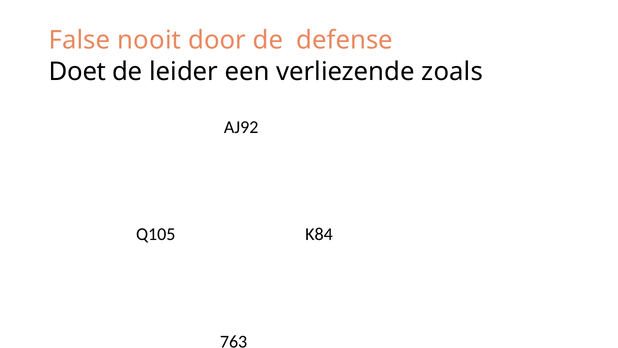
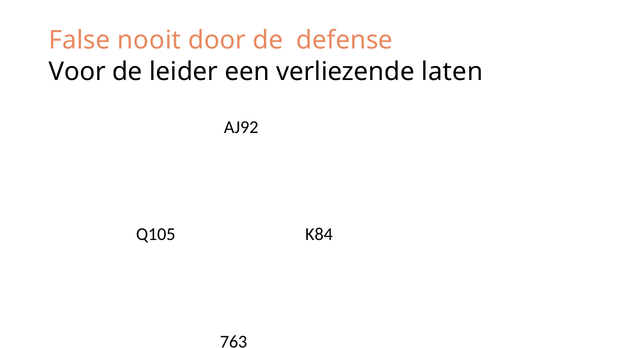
Doet: Doet -> Voor
zoals: zoals -> laten
